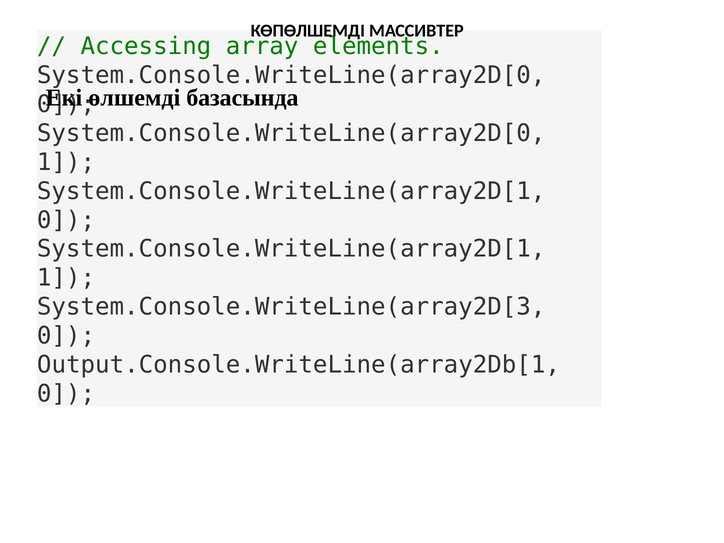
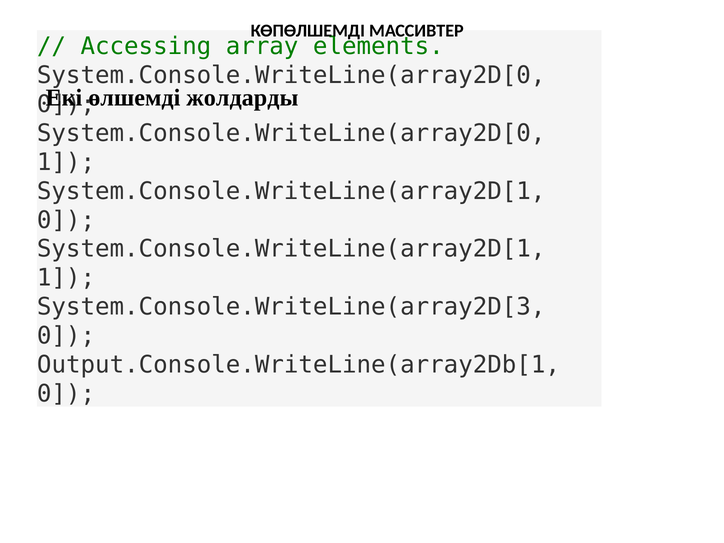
базасында: базасында -> жолдарды
